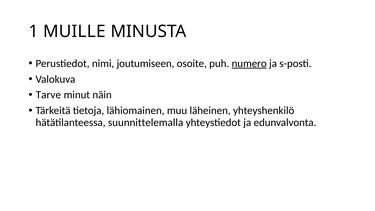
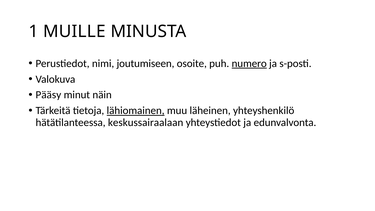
Tarve: Tarve -> Pääsy
lähiomainen underline: none -> present
suunnittelemalla: suunnittelemalla -> keskussairaalaan
